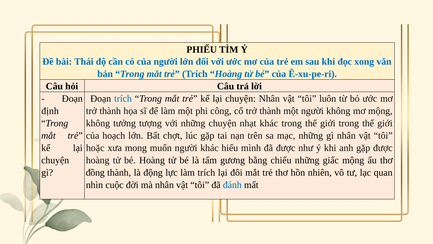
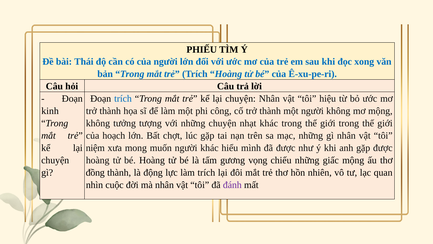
luôn: luôn -> hiệu
định: định -> kinh
hoặc: hoặc -> niệm
bằng: bằng -> vọng
đánh colour: blue -> purple
